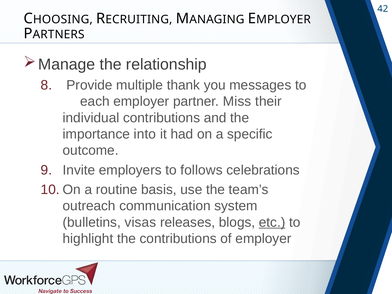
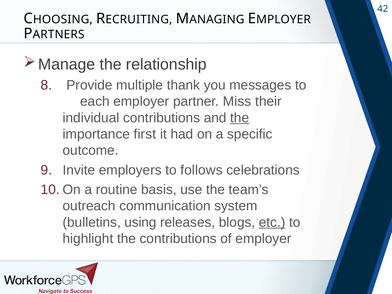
the at (240, 118) underline: none -> present
into: into -> first
visas: visas -> using
